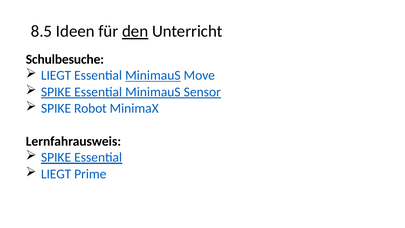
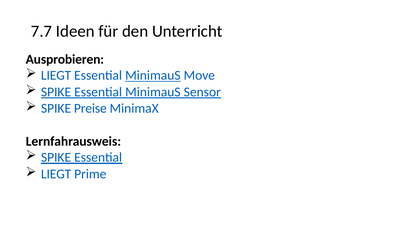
8.5: 8.5 -> 7.7
den underline: present -> none
Schulbesuche: Schulbesuche -> Ausprobieren
Robot: Robot -> Preise
